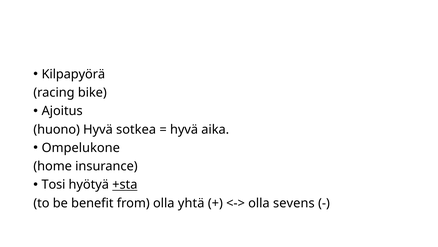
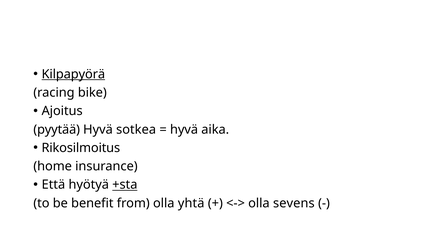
Kilpapyörä underline: none -> present
huono: huono -> pyytää
Ompelukone: Ompelukone -> Rikosilmoitus
Tosi: Tosi -> Että
